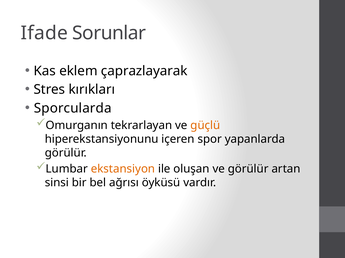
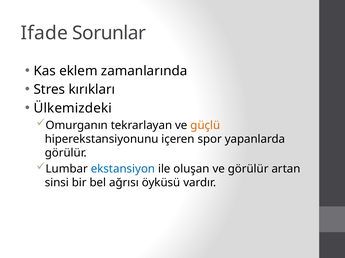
çaprazlayarak: çaprazlayarak -> zamanlarında
Sporcularda: Sporcularda -> Ülkemizdeki
ekstansiyon colour: orange -> blue
